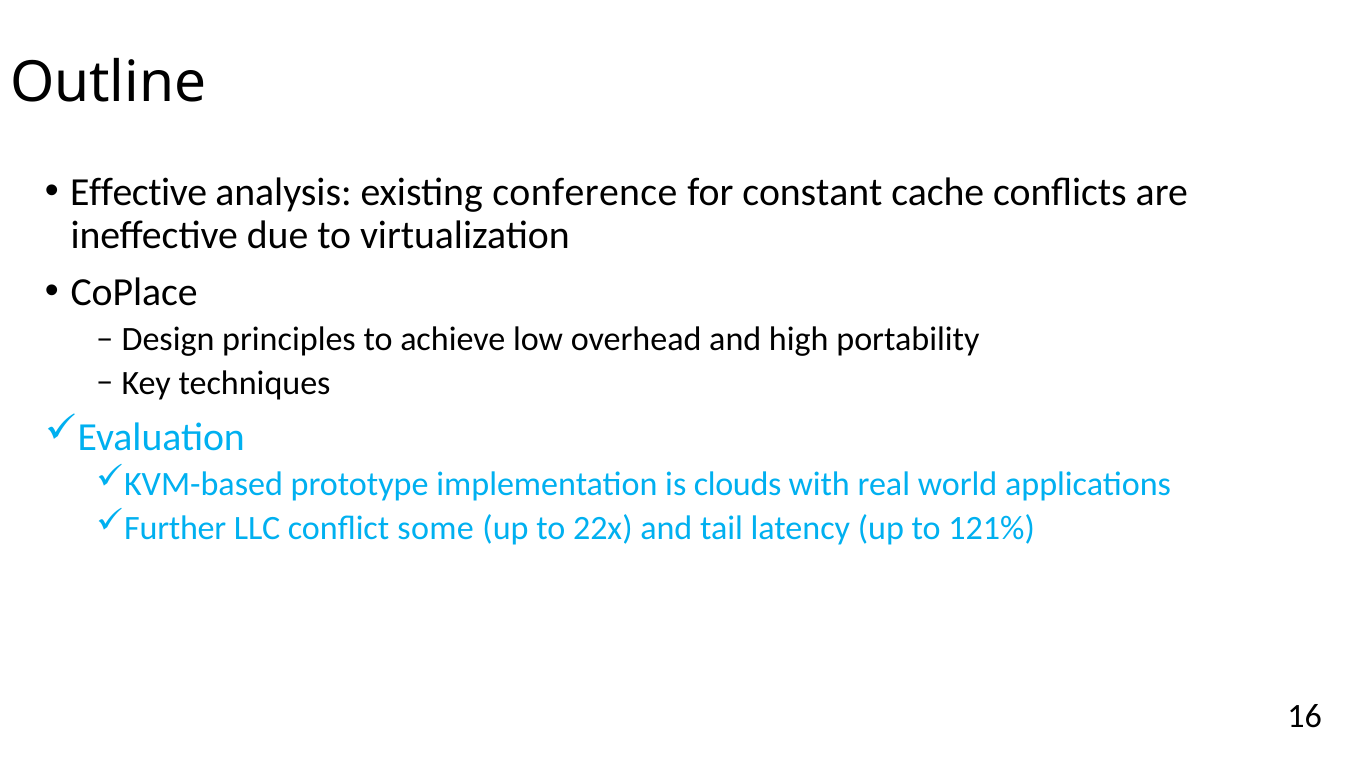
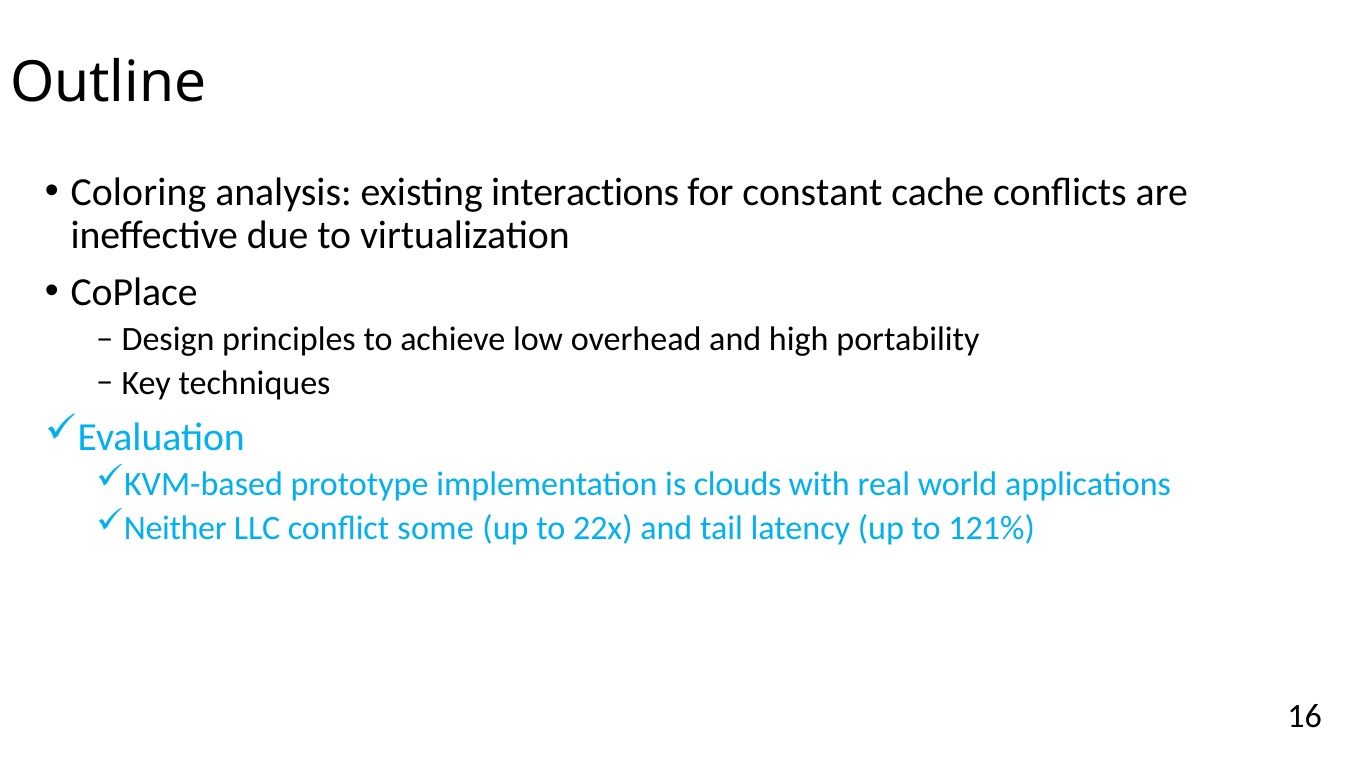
Effective: Effective -> Coloring
conference: conference -> interactions
Further: Further -> Neither
